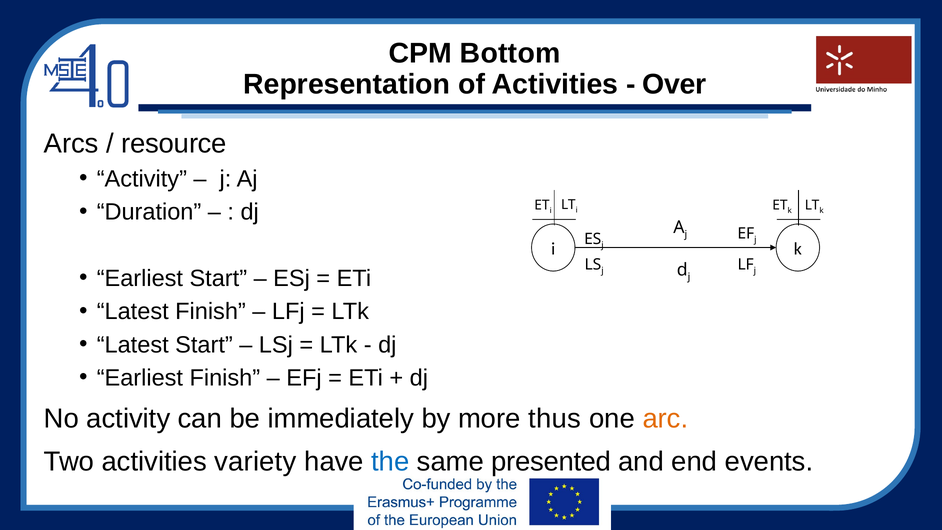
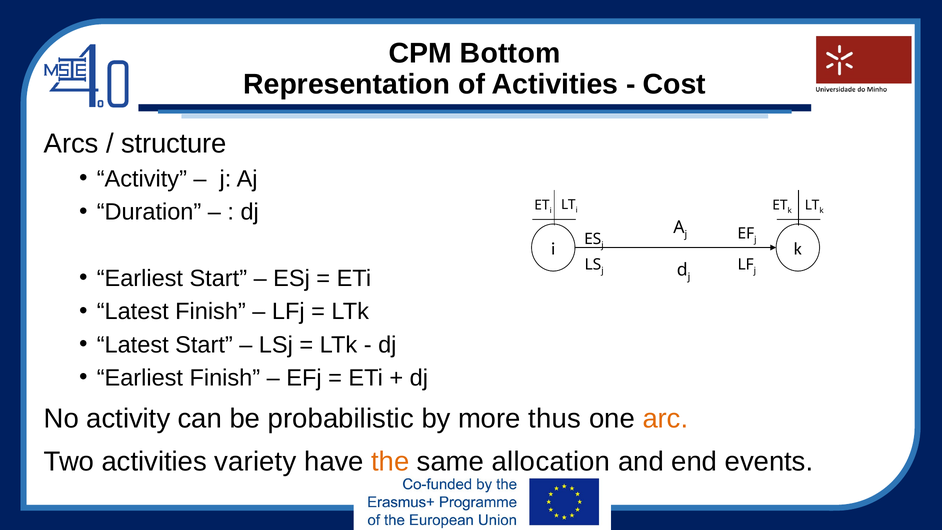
Over: Over -> Cost
resource: resource -> structure
immediately: immediately -> probabilistic
the colour: blue -> orange
presented: presented -> allocation
